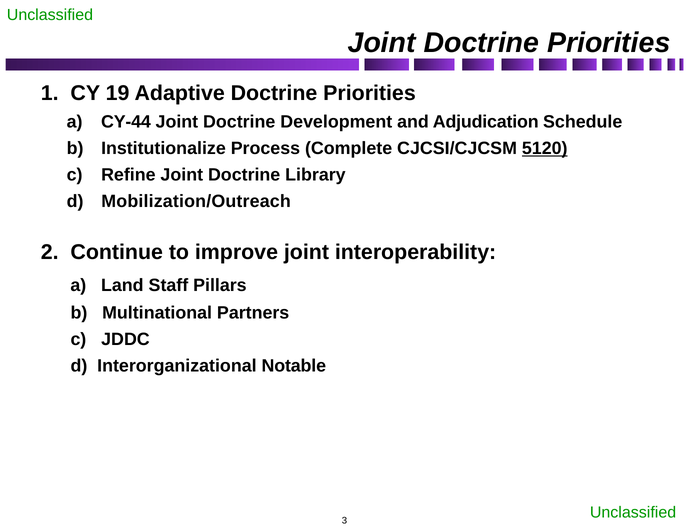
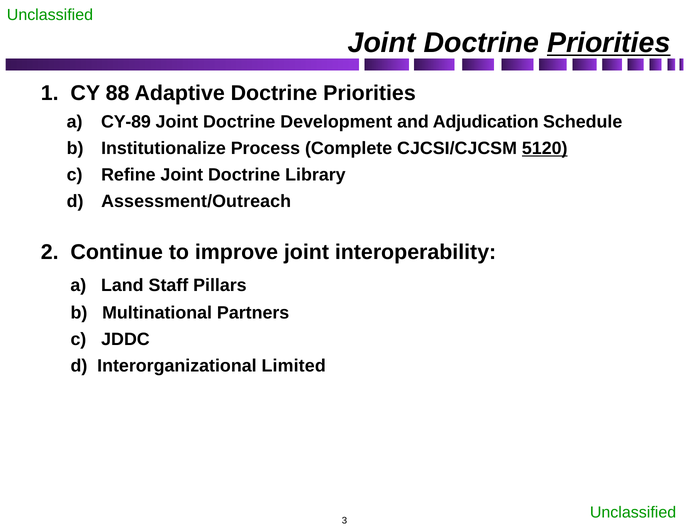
Priorities at (609, 43) underline: none -> present
19: 19 -> 88
CY-44: CY-44 -> CY-89
Mobilization/Outreach: Mobilization/Outreach -> Assessment/Outreach
Notable: Notable -> Limited
